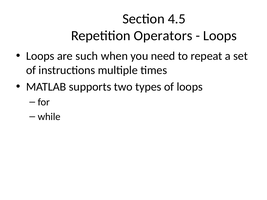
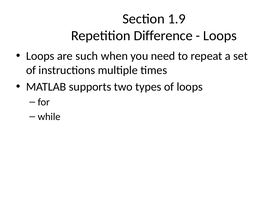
4.5: 4.5 -> 1.9
Operators: Operators -> Difference
